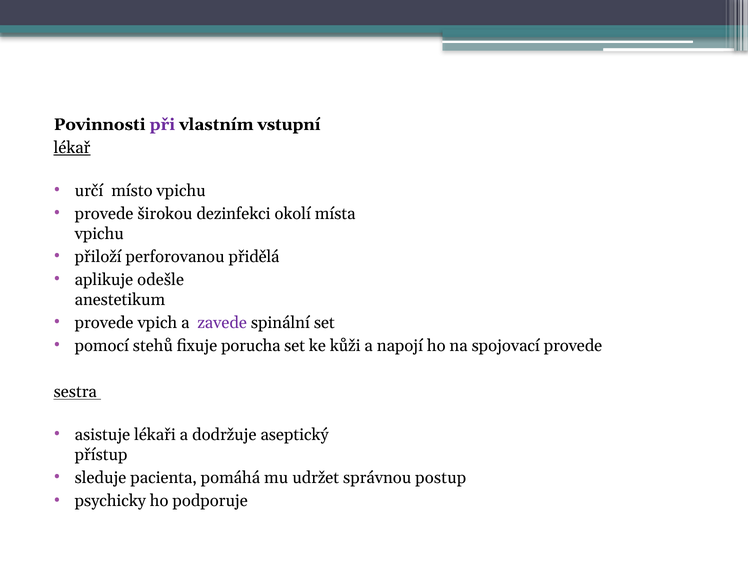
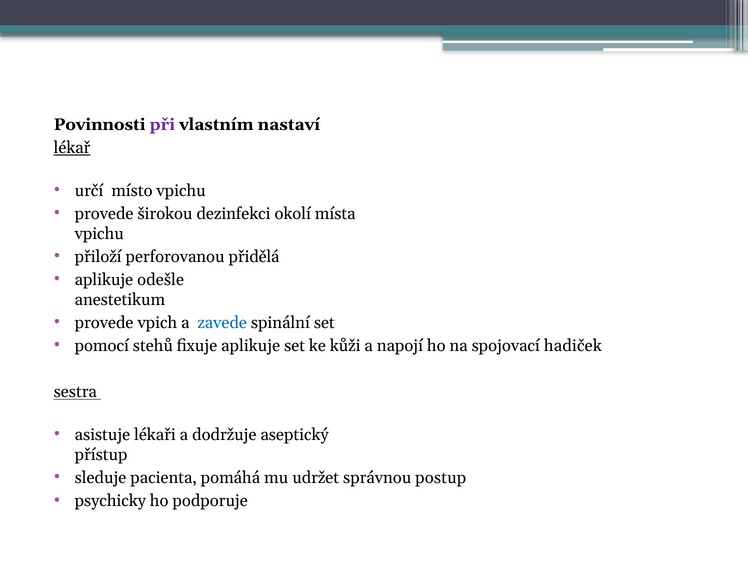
vstupní: vstupní -> nastaví
zavede colour: purple -> blue
fixuje porucha: porucha -> aplikuje
spojovací provede: provede -> hadiček
